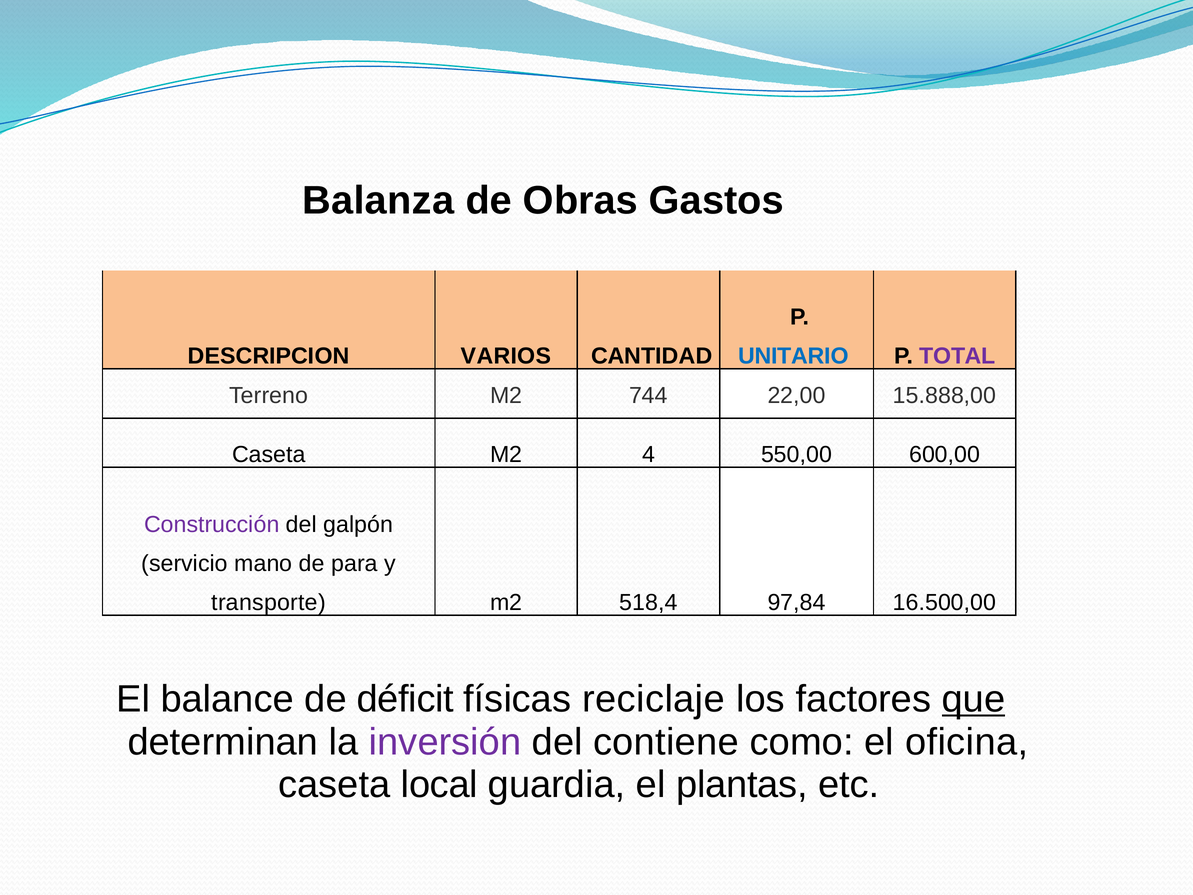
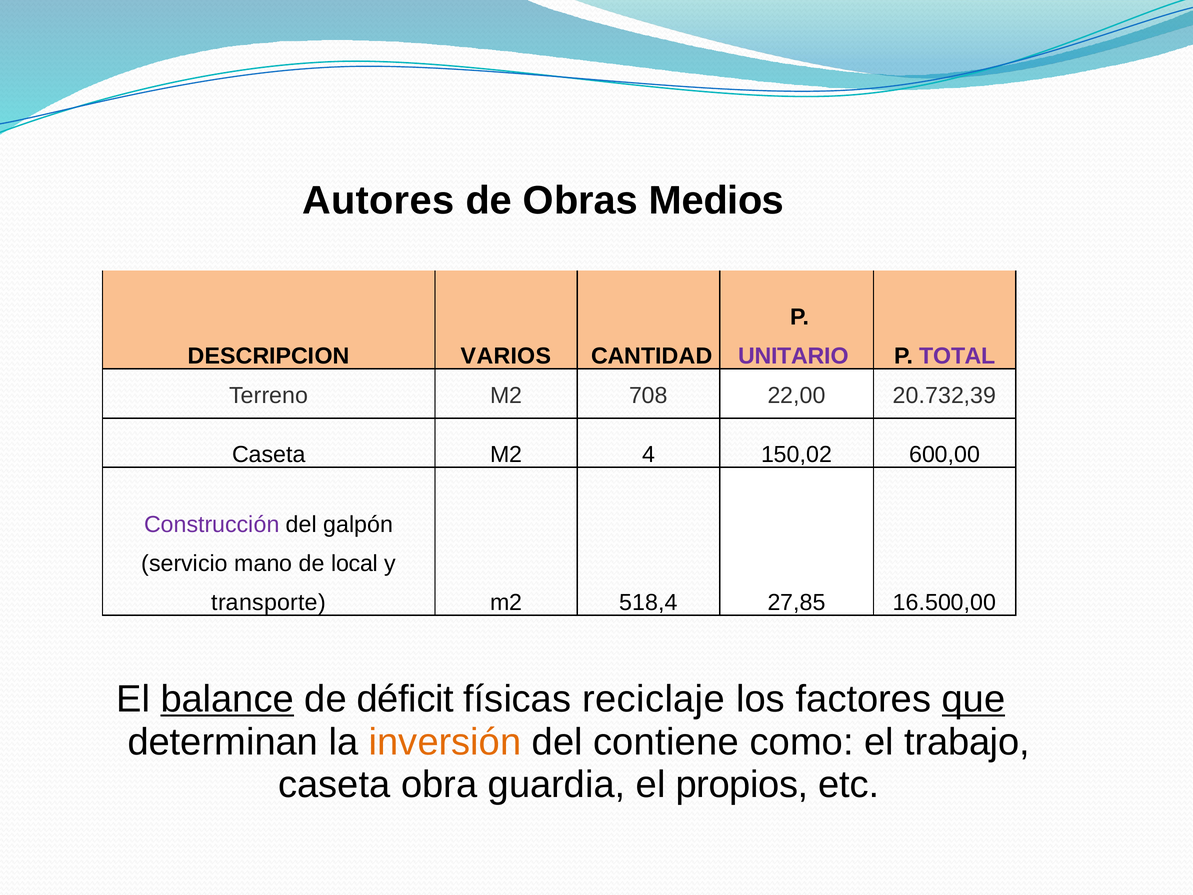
Balanza: Balanza -> Autores
Gastos: Gastos -> Medios
UNITARIO colour: blue -> purple
744: 744 -> 708
15.888,00: 15.888,00 -> 20.732,39
550,00: 550,00 -> 150,02
para: para -> local
97,84: 97,84 -> 27,85
balance underline: none -> present
inversión colour: purple -> orange
oficina: oficina -> trabajo
local: local -> obra
plantas: plantas -> propios
